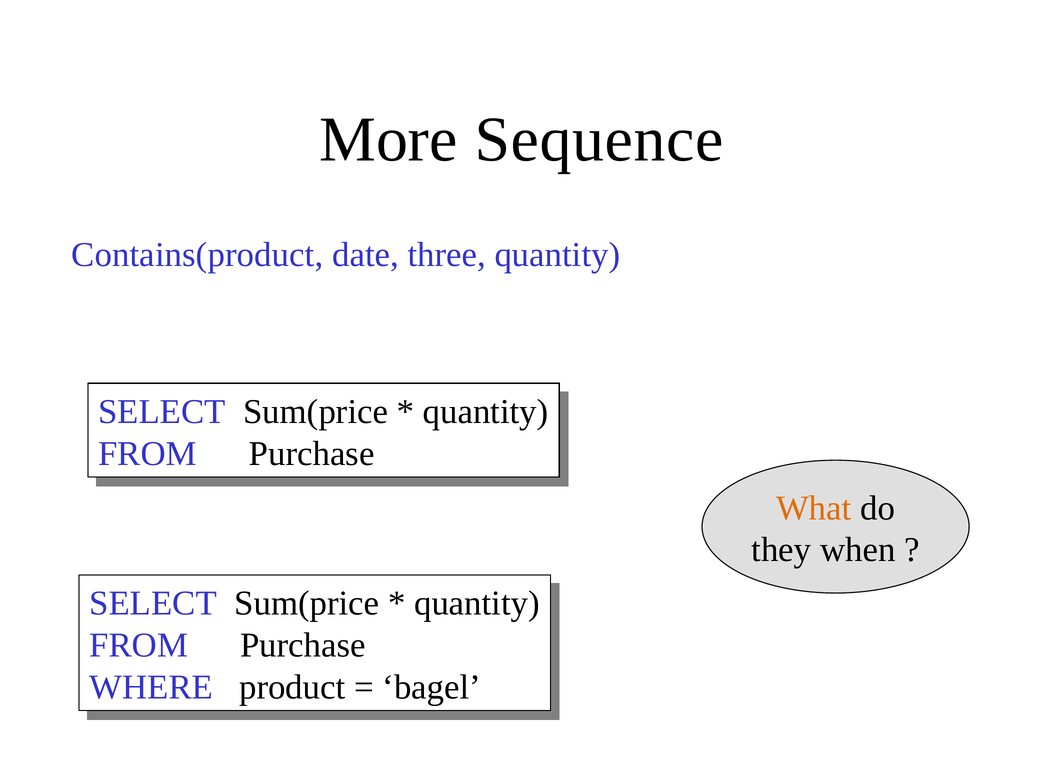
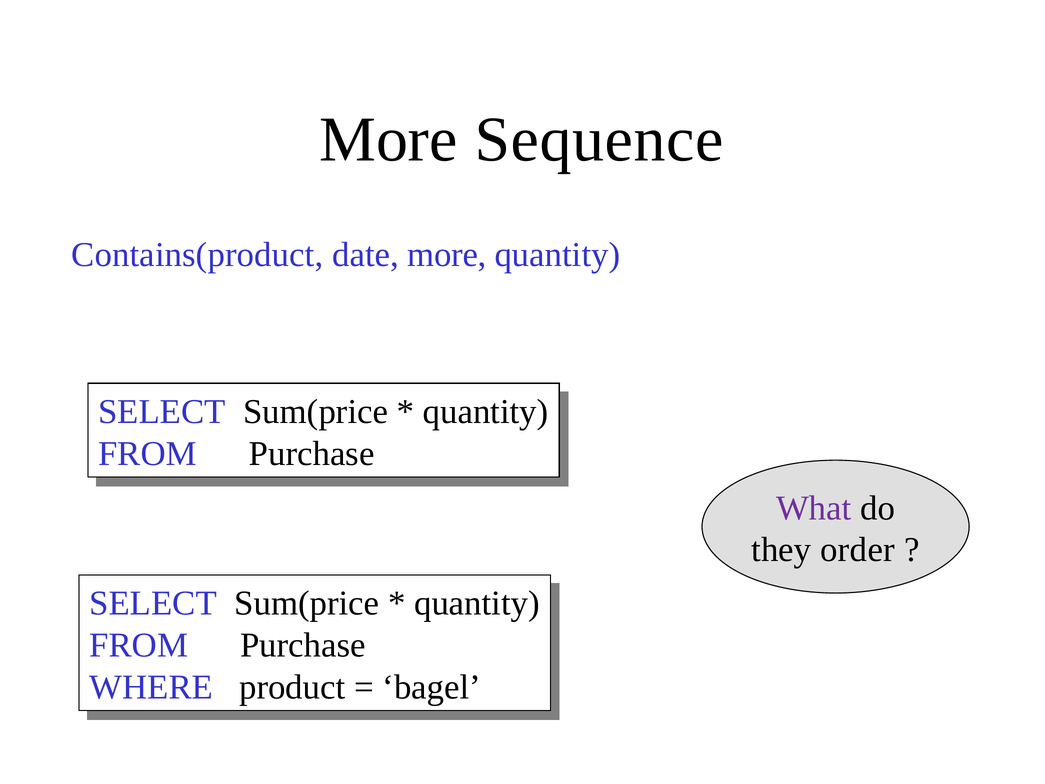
date three: three -> more
What colour: orange -> purple
when: when -> order
